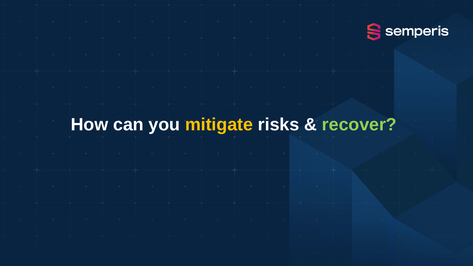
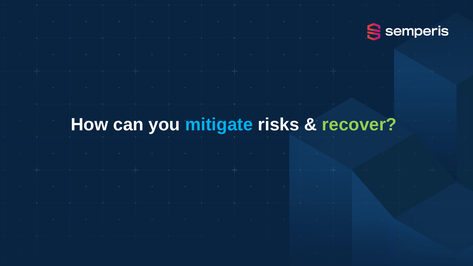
mitigate colour: yellow -> light blue
